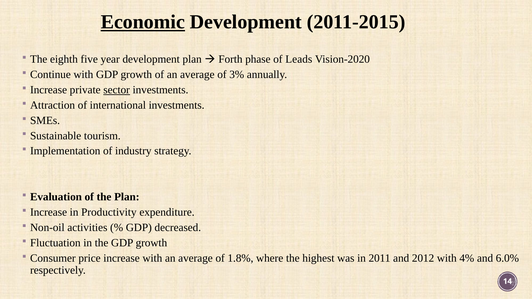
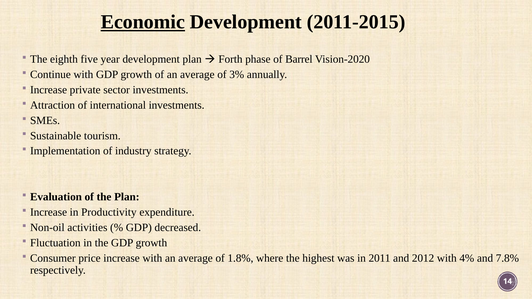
Leads: Leads -> Barrel
sector underline: present -> none
6.0%: 6.0% -> 7.8%
